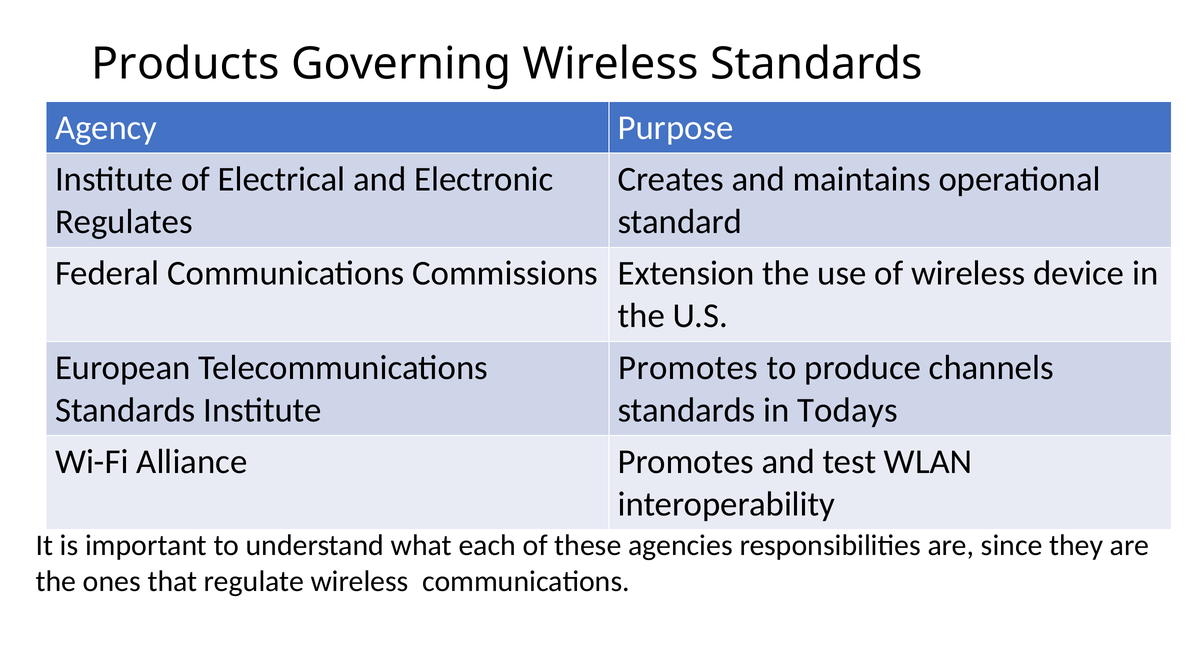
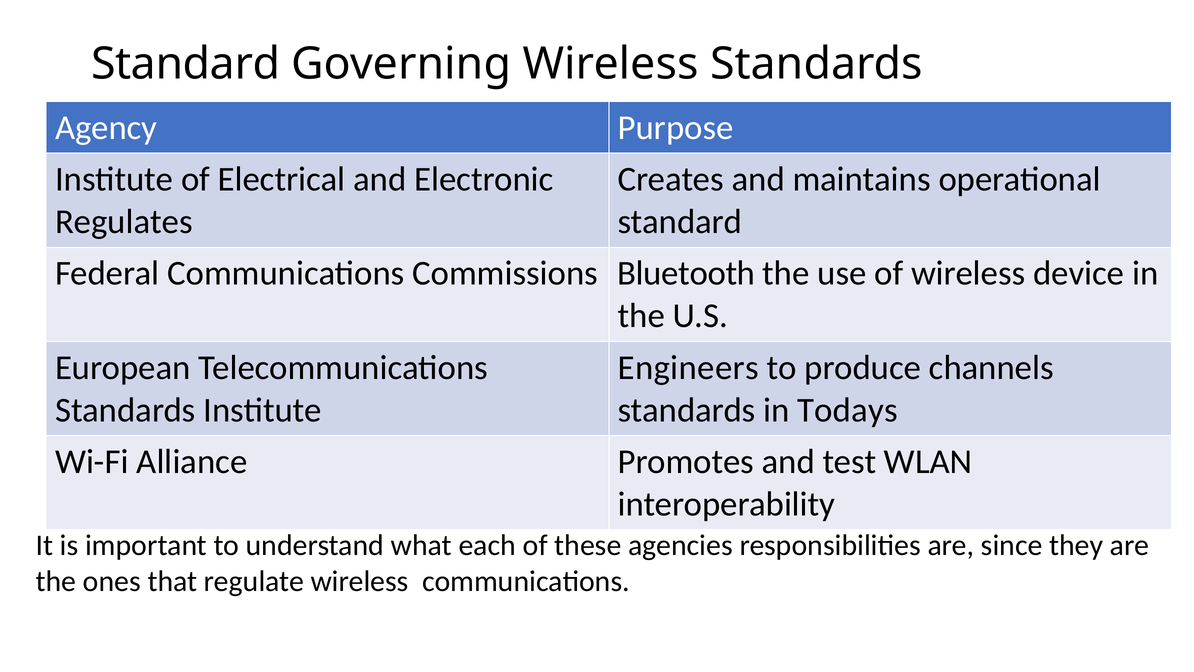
Products at (185, 64): Products -> Standard
Extension: Extension -> Bluetooth
Promotes at (688, 367): Promotes -> Engineers
